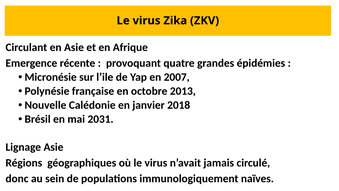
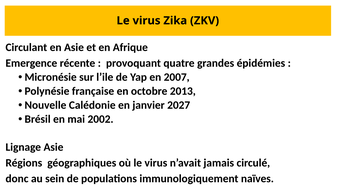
2018: 2018 -> 2027
2031: 2031 -> 2002
